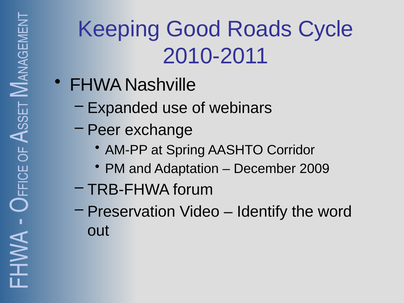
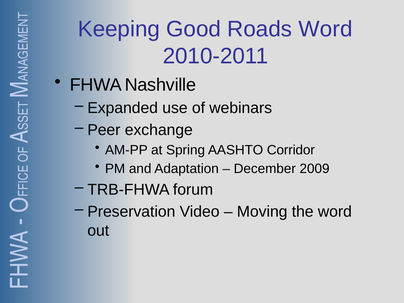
Roads Cycle: Cycle -> Word
Identify: Identify -> Moving
